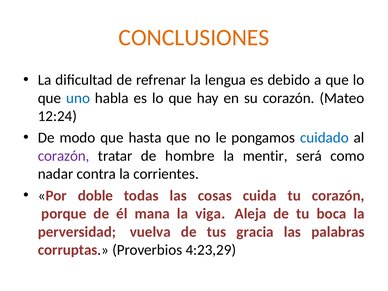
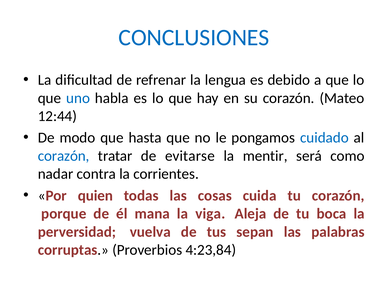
CONCLUSIONES colour: orange -> blue
12:24: 12:24 -> 12:44
corazón at (64, 156) colour: purple -> blue
hombre: hombre -> evitarse
doble: doble -> quien
gracia: gracia -> sepan
4:23,29: 4:23,29 -> 4:23,84
